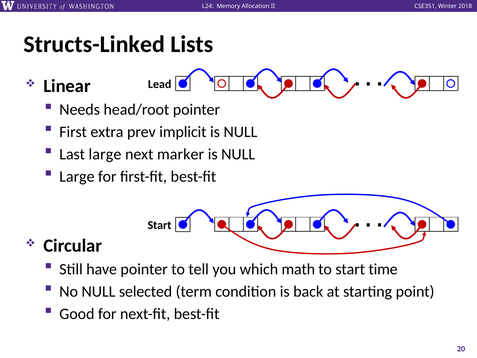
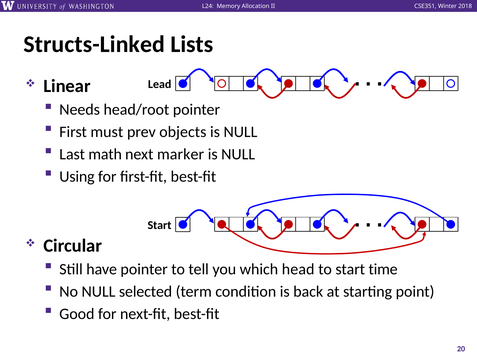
extra: extra -> must
implicit: implicit -> objects
Last large: large -> math
Large at (77, 176): Large -> Using
math: math -> head
